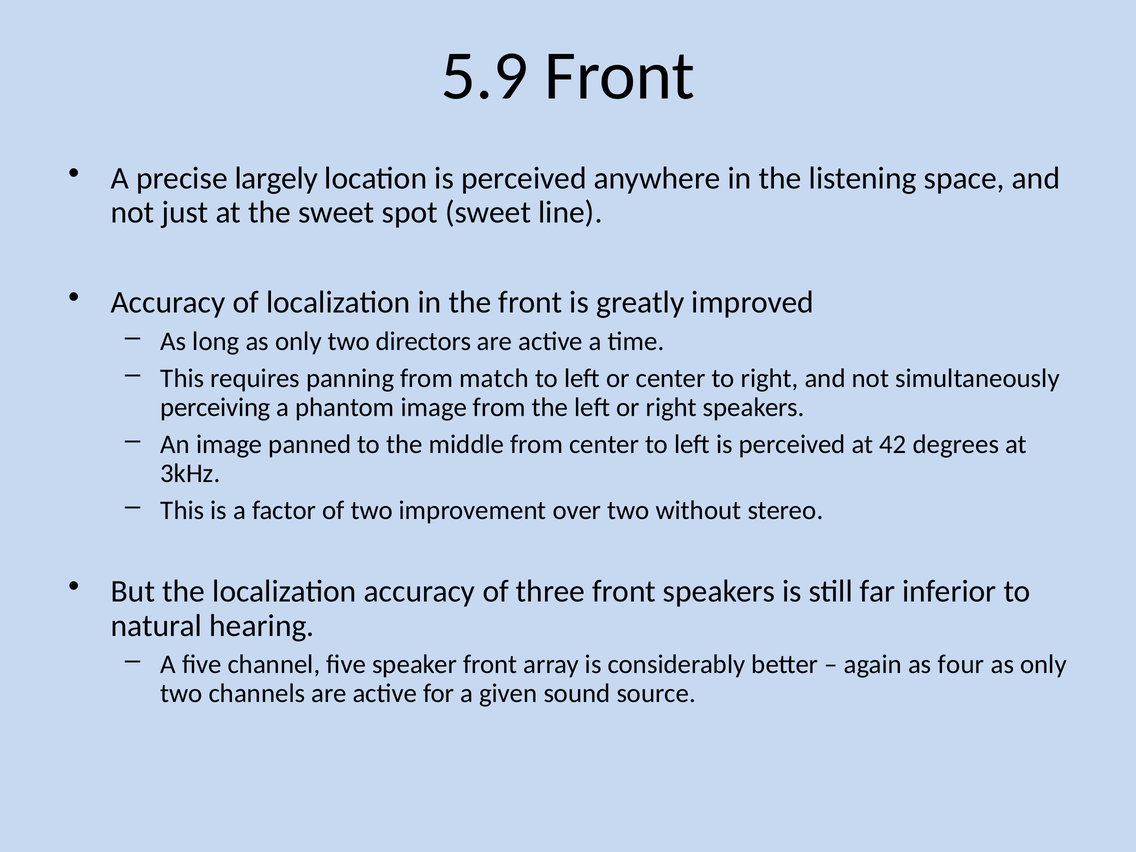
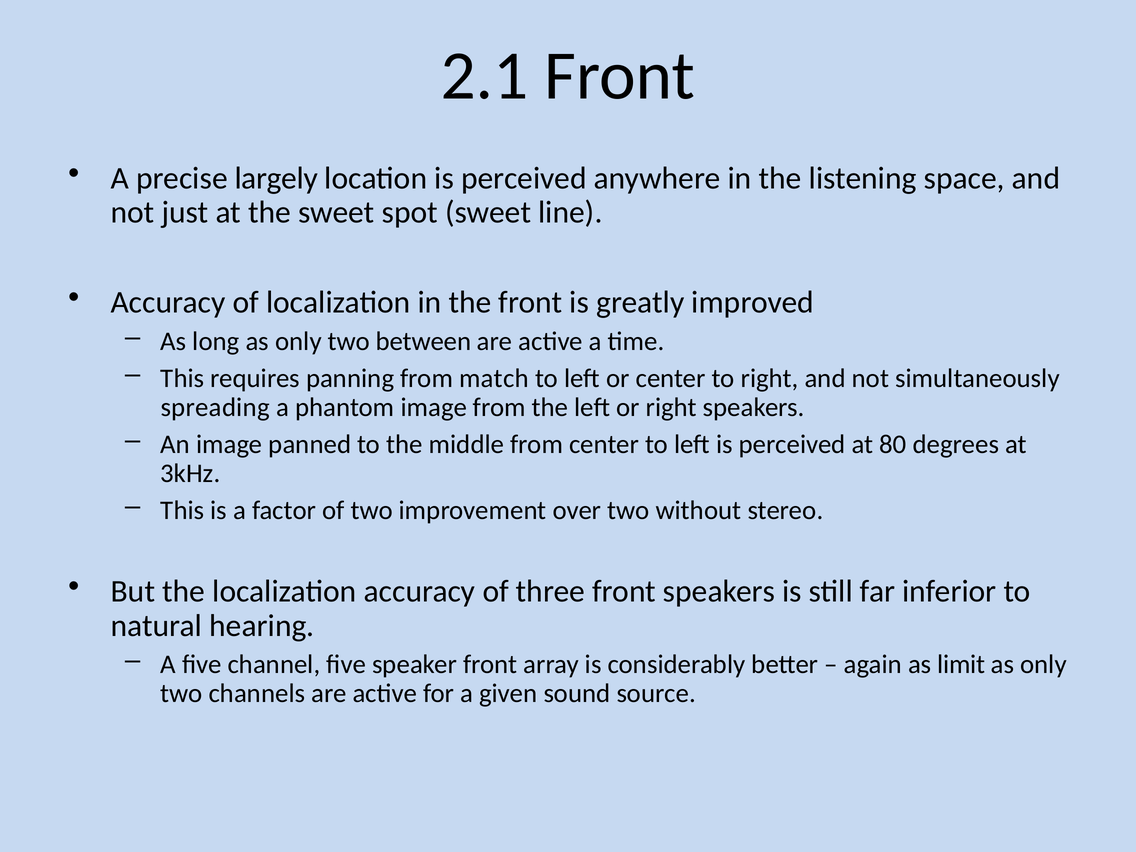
5.9: 5.9 -> 2.1
directors: directors -> between
perceiving: perceiving -> spreading
42: 42 -> 80
four: four -> limit
